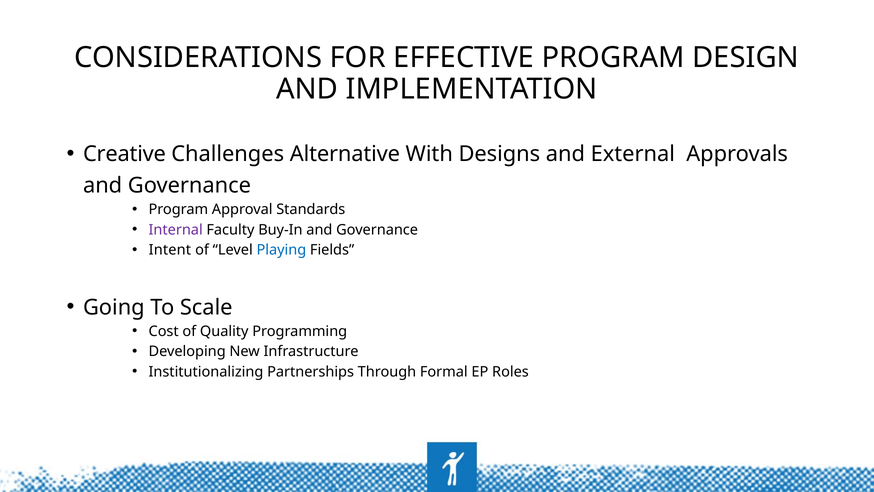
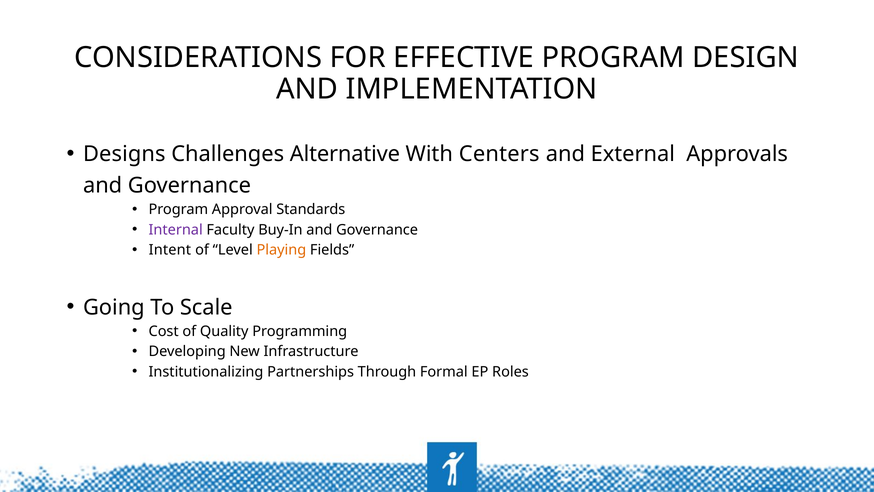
Creative: Creative -> Designs
Designs: Designs -> Centers
Playing colour: blue -> orange
